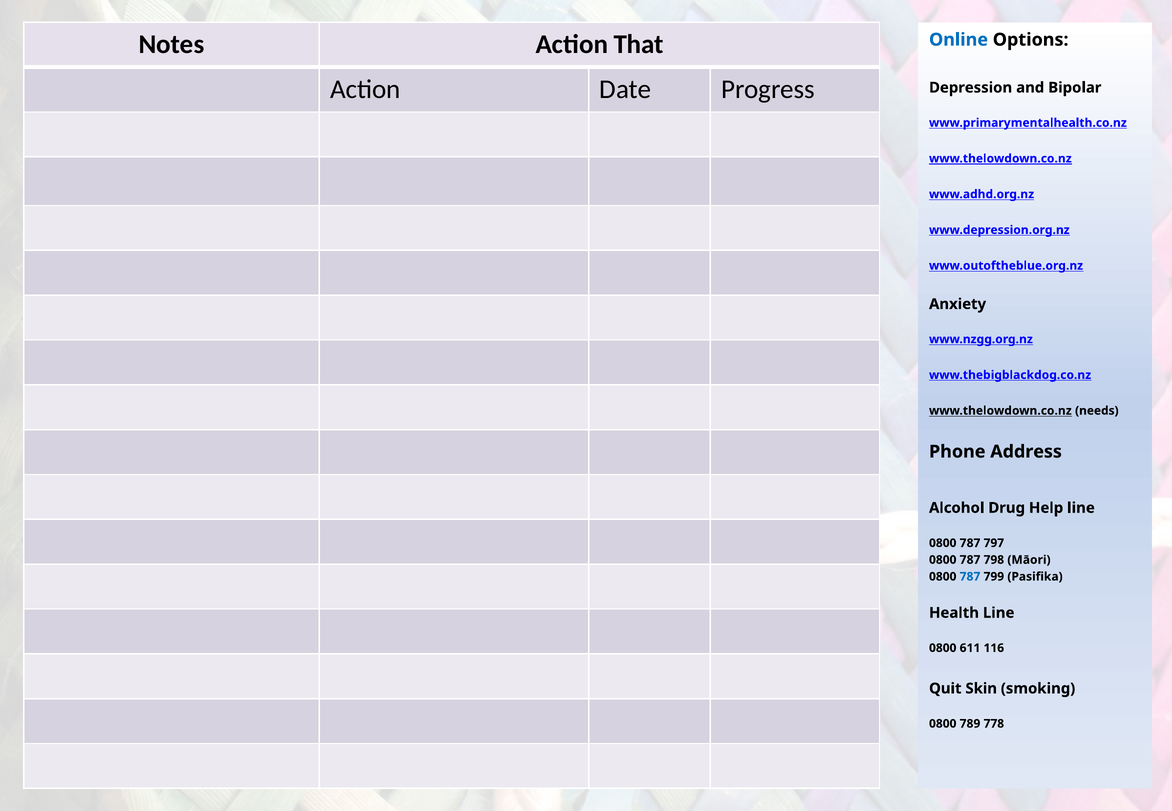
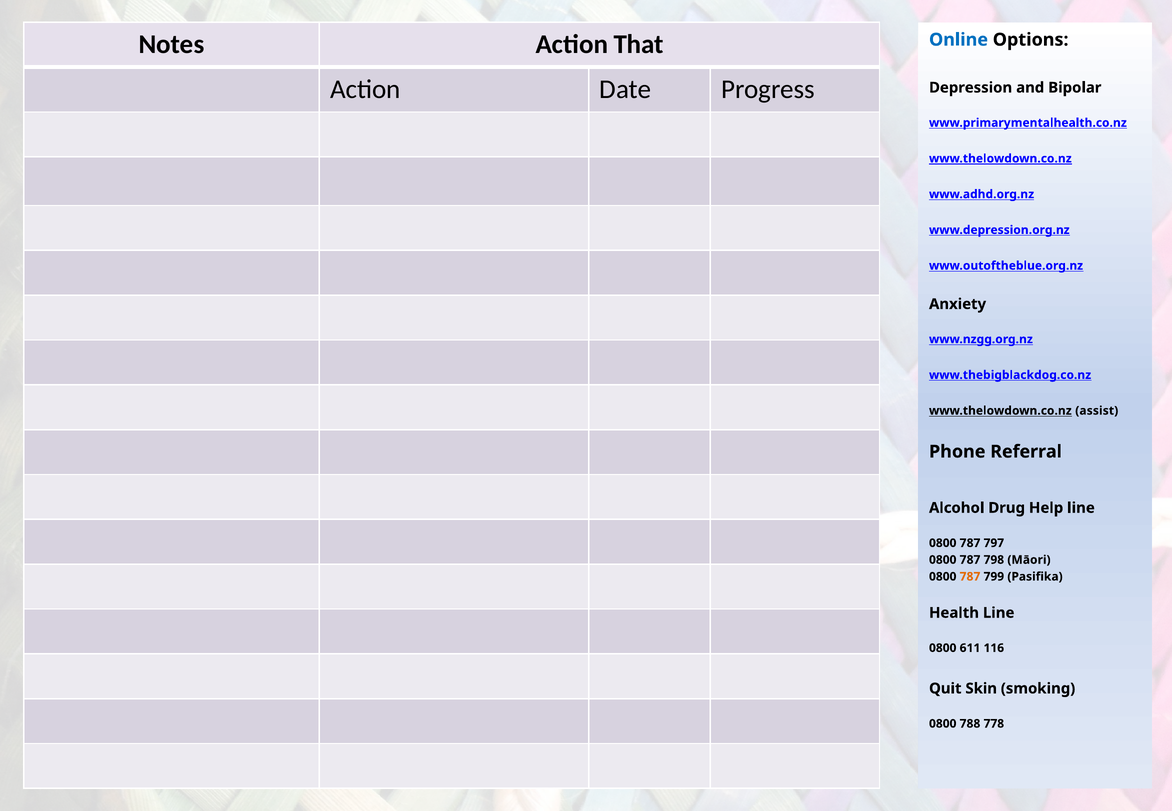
needs: needs -> assist
Address: Address -> Referral
787 at (970, 577) colour: blue -> orange
789: 789 -> 788
